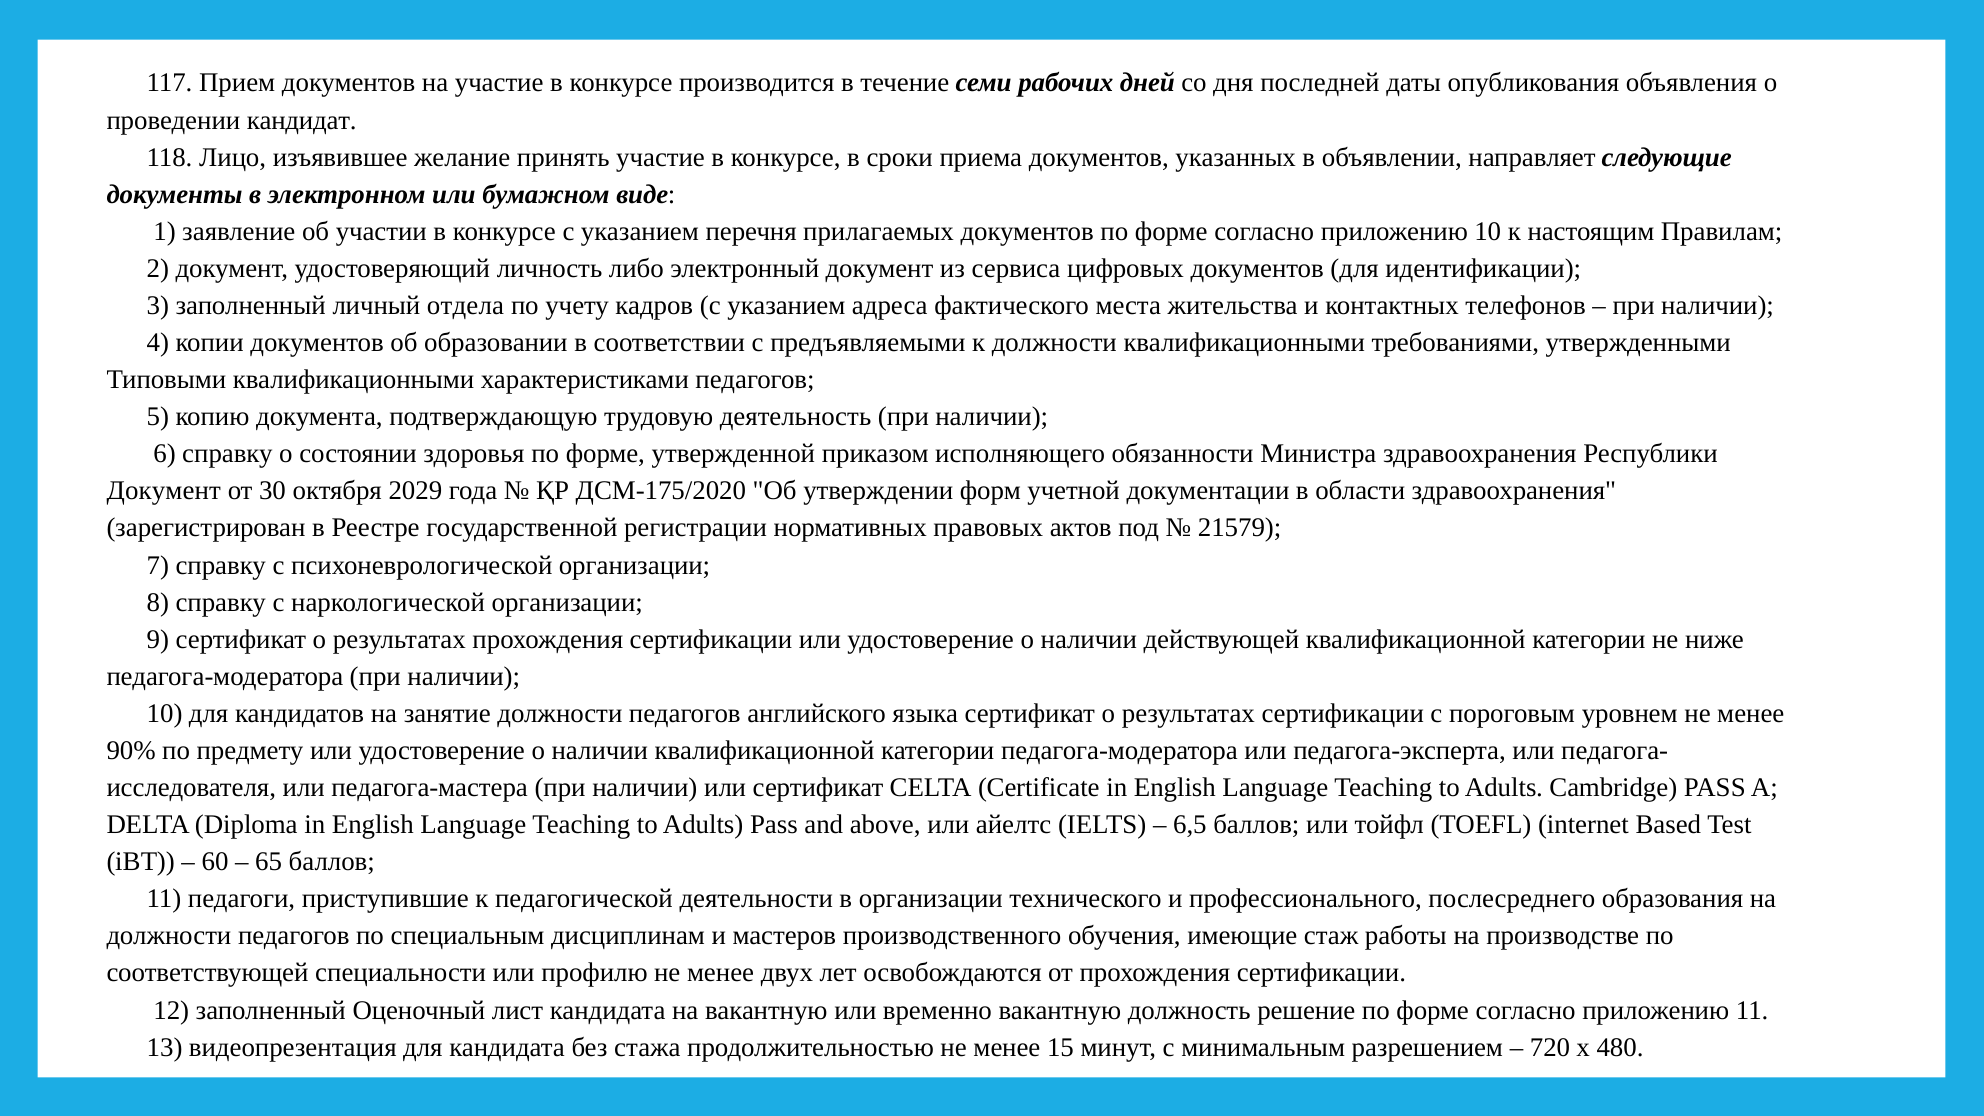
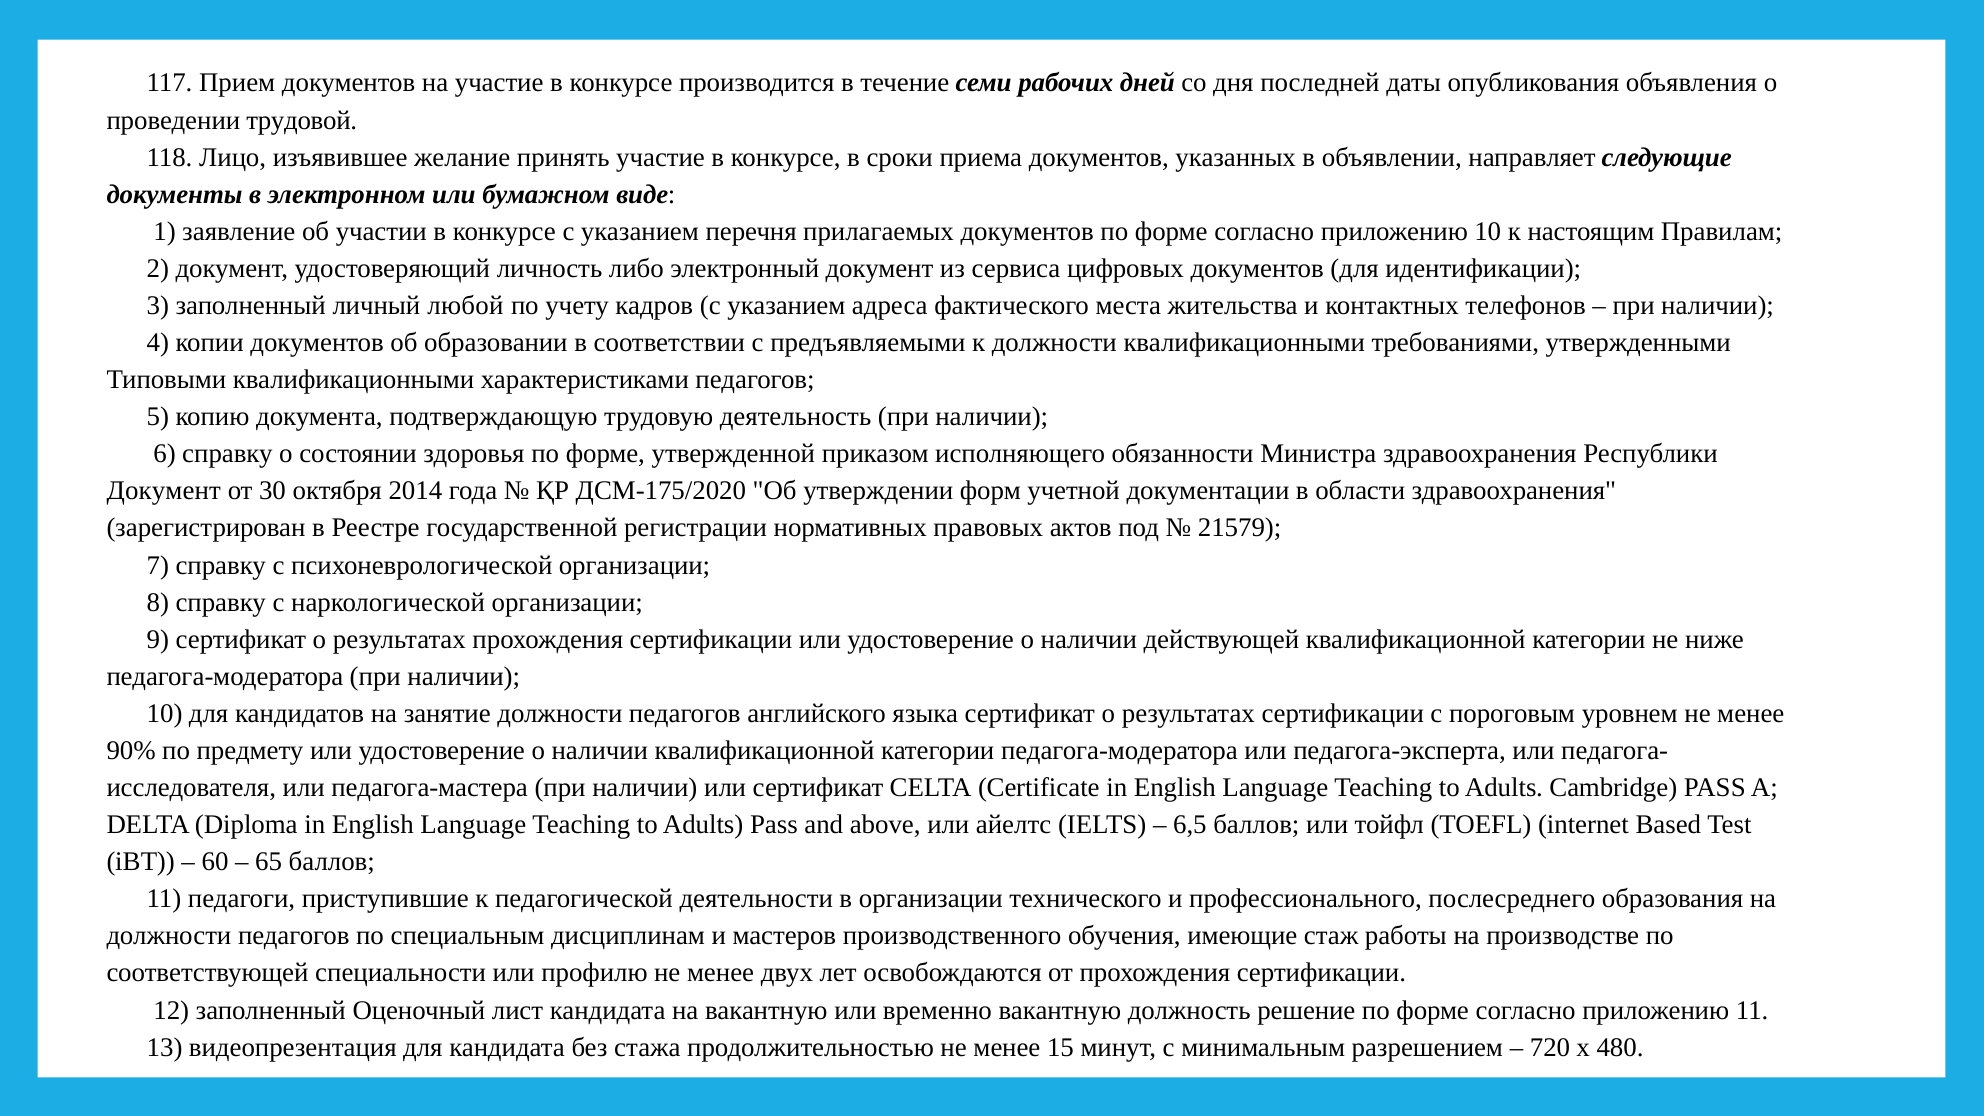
кандидат: кандидат -> трудовой
отдела: отдела -> любой
2029: 2029 -> 2014
